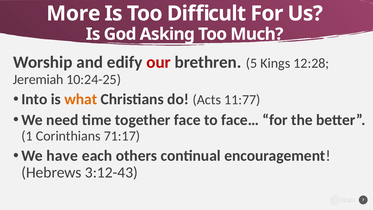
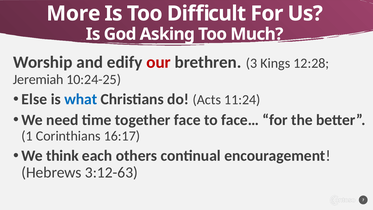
5: 5 -> 3
Into: Into -> Else
what colour: orange -> blue
11:77: 11:77 -> 11:24
71:17: 71:17 -> 16:17
have: have -> think
3:12-43: 3:12-43 -> 3:12-63
